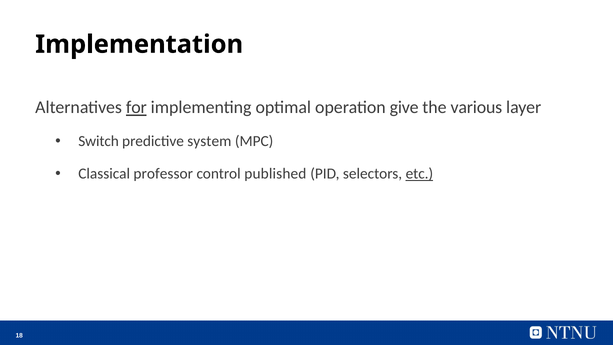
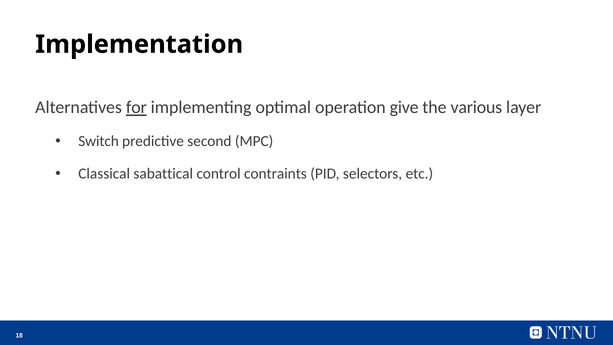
system: system -> second
professor: professor -> sabattical
published: published -> contraints
etc underline: present -> none
